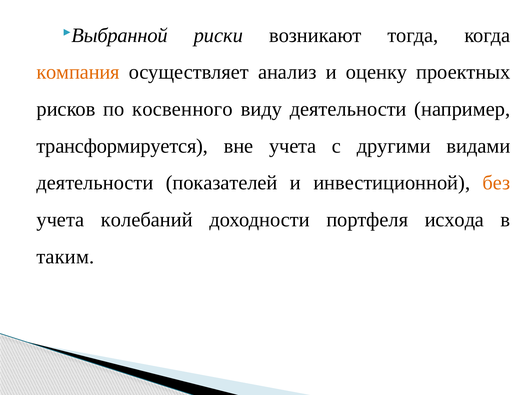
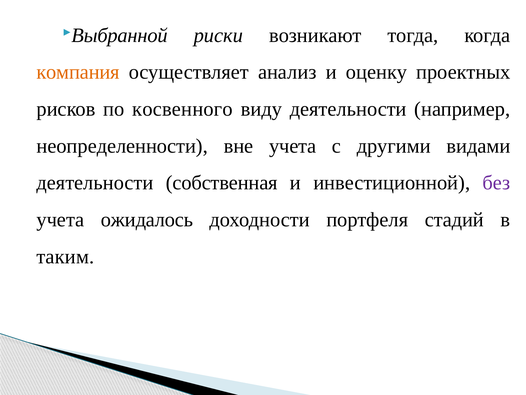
трансформируется: трансформируется -> неопределенности
показателей: показателей -> собственная
без colour: orange -> purple
колебаний: колебаний -> ожидалось
исхода: исхода -> стадий
